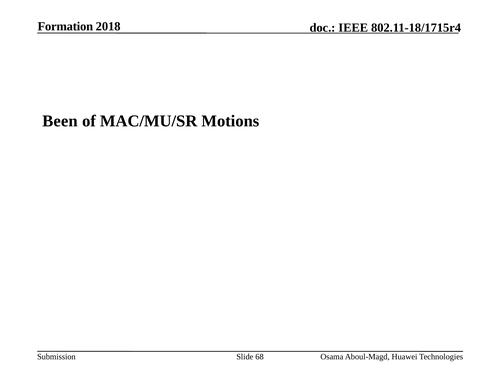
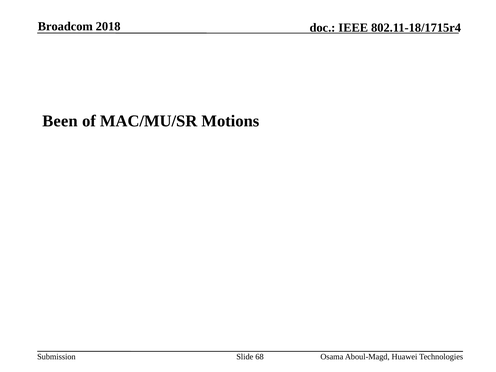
Formation: Formation -> Broadcom
